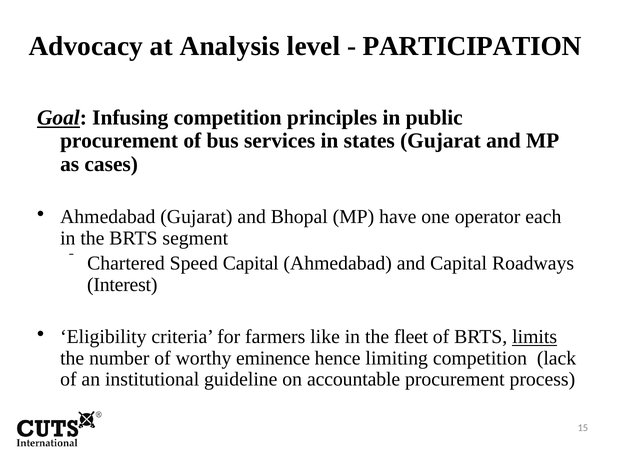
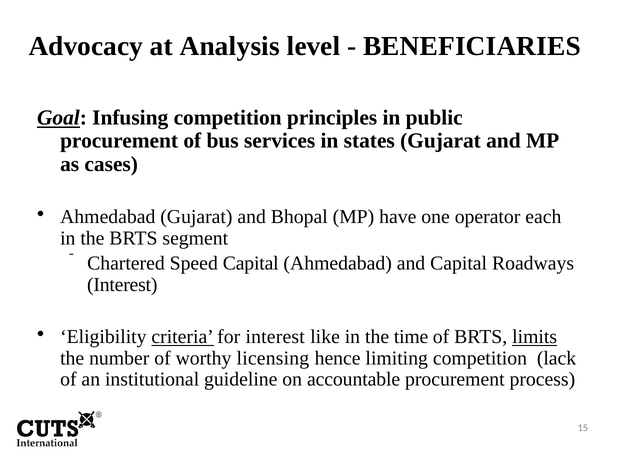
PARTICIPATION: PARTICIPATION -> BENEFICIARIES
criteria underline: none -> present
for farmers: farmers -> interest
fleet: fleet -> time
eminence: eminence -> licensing
